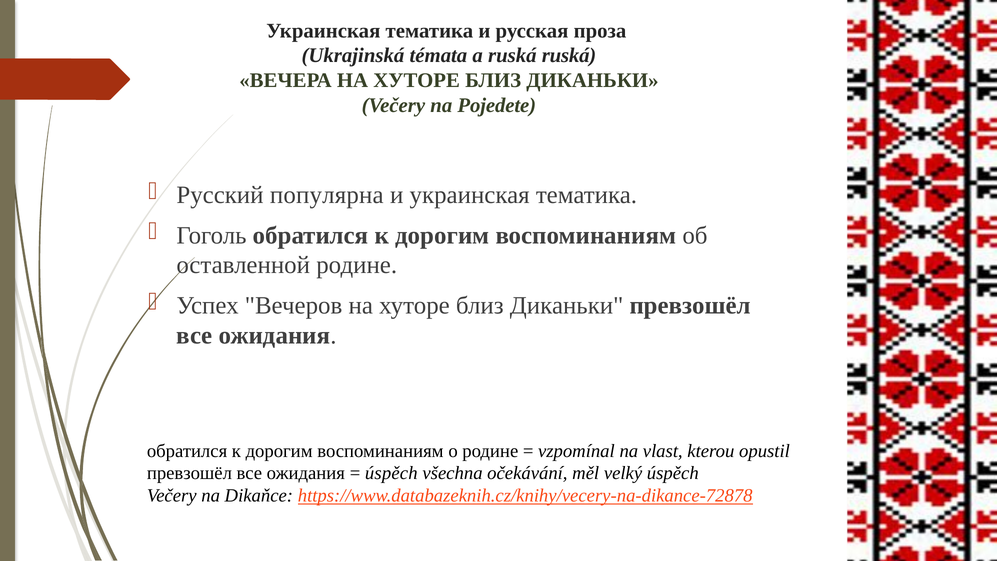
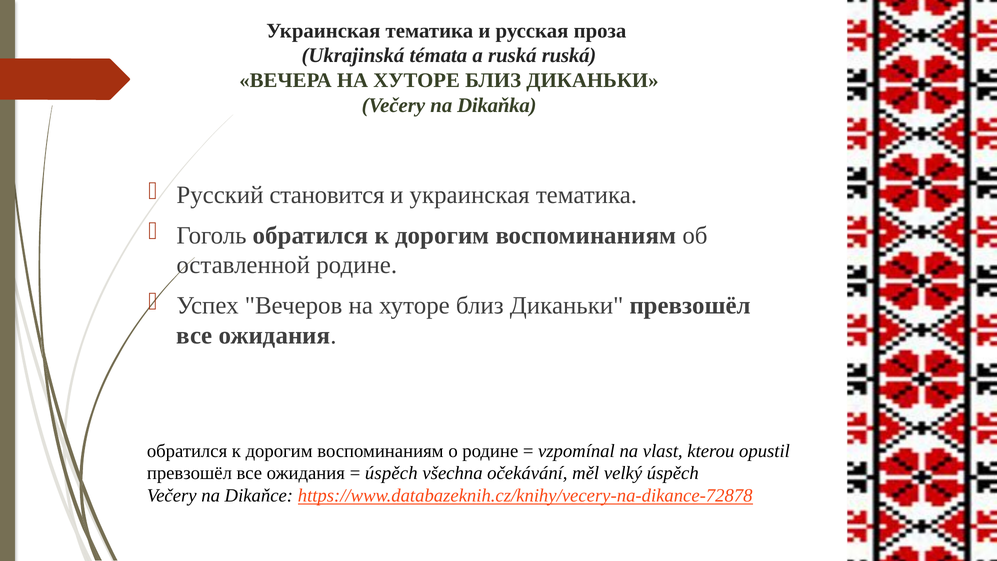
Pojedete: Pojedete -> Dikaňka
популярна: популярна -> становится
